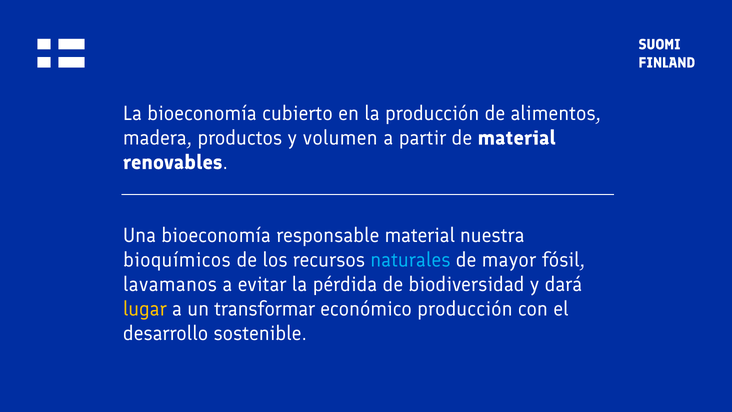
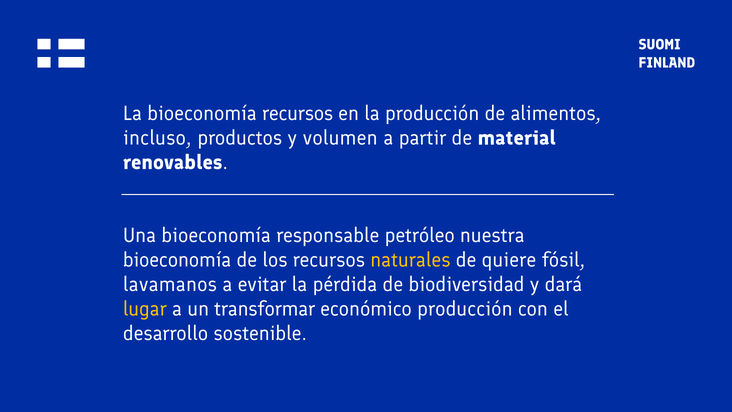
bioeconomía cubierto: cubierto -> recursos
madera: madera -> incluso
responsable material: material -> petróleo
bioquímicos at (177, 260): bioquímicos -> bioeconomía
naturales colour: light blue -> yellow
mayor: mayor -> quiere
